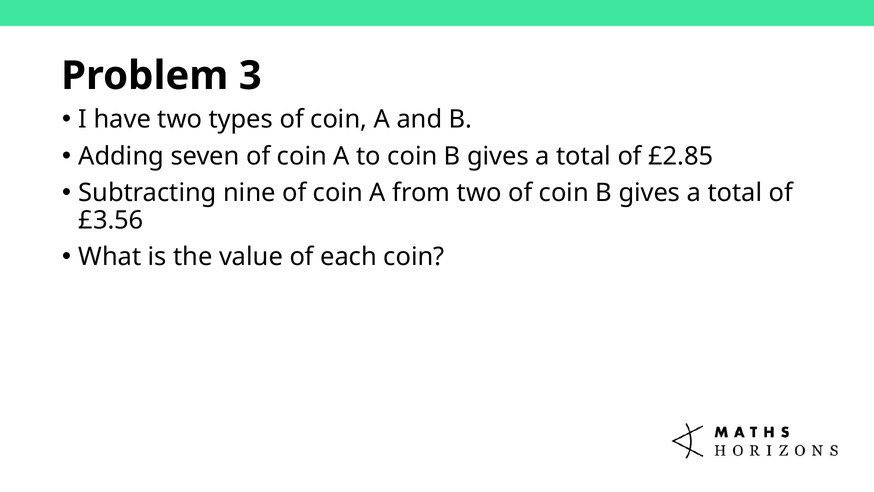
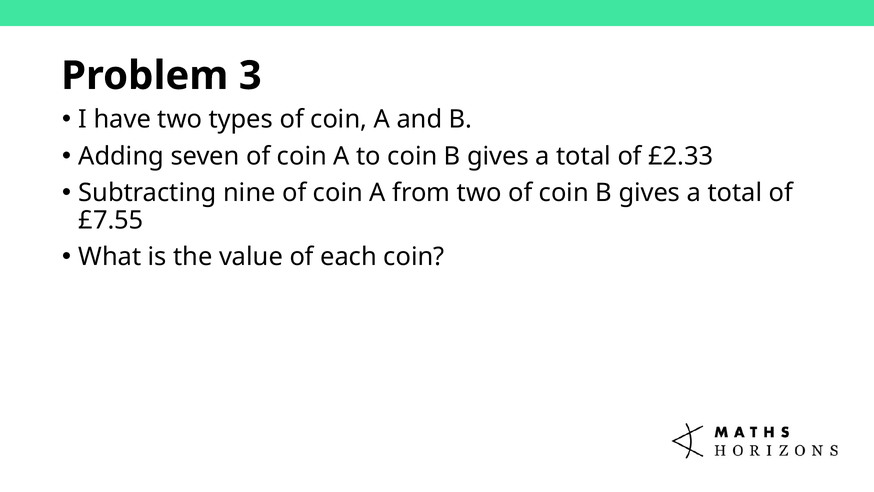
£2.85: £2.85 -> £2.33
£3.56: £3.56 -> £7.55
